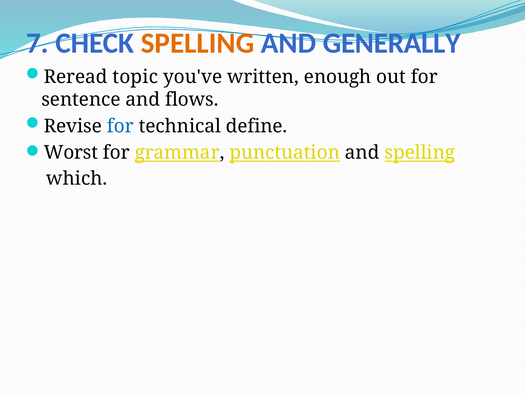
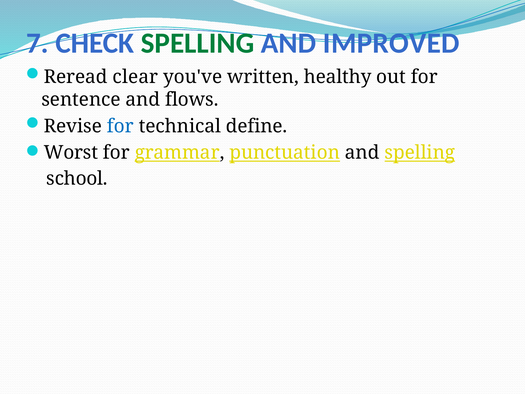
SPELLING at (198, 43) colour: orange -> green
GENERALLY: GENERALLY -> IMPROVED
topic: topic -> clear
enough: enough -> healthy
which: which -> school
